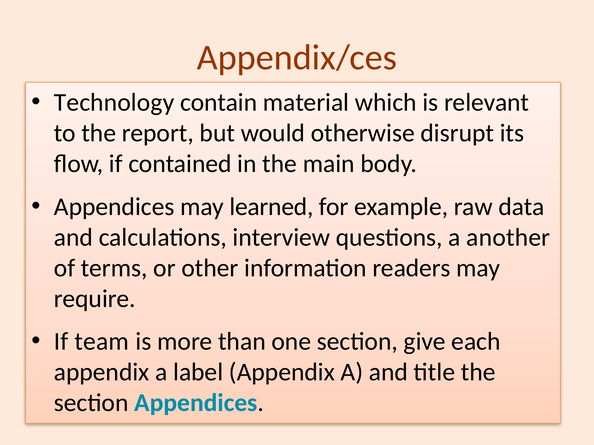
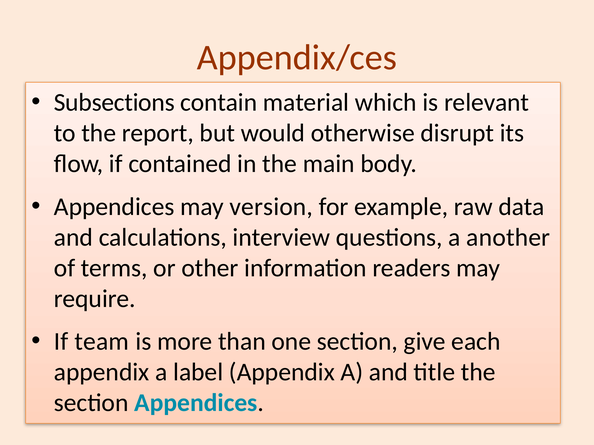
Technology: Technology -> Subsections
learned: learned -> version
